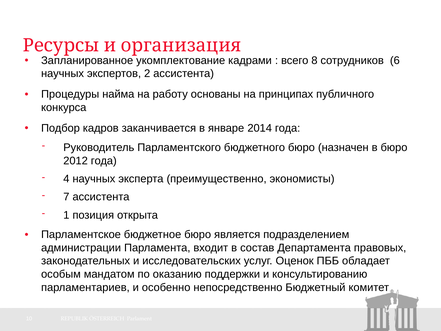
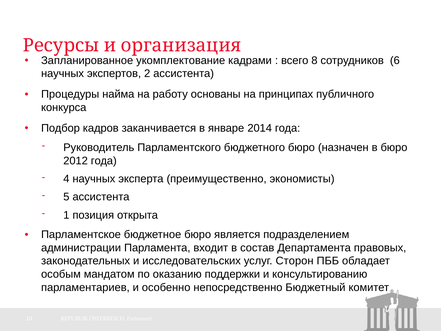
7: 7 -> 5
Оценок: Оценок -> Сторон
